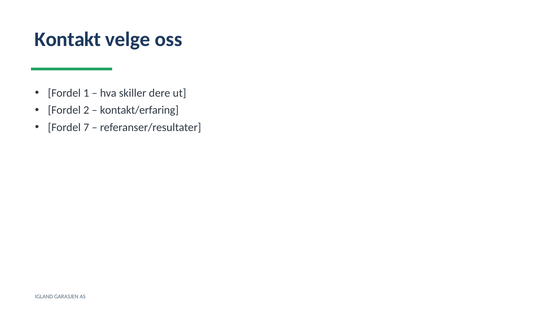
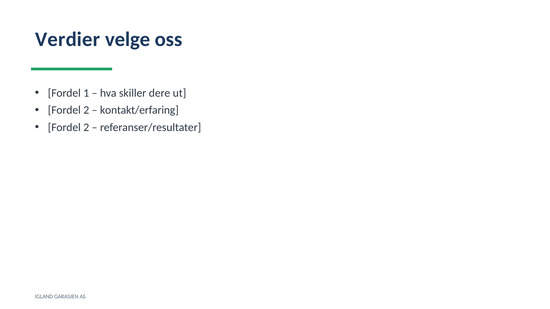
Kontakt: Kontakt -> Verdier
7 at (86, 128): 7 -> 2
